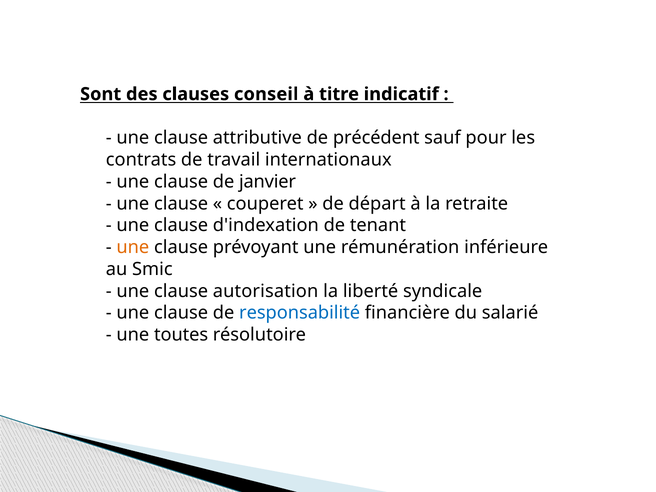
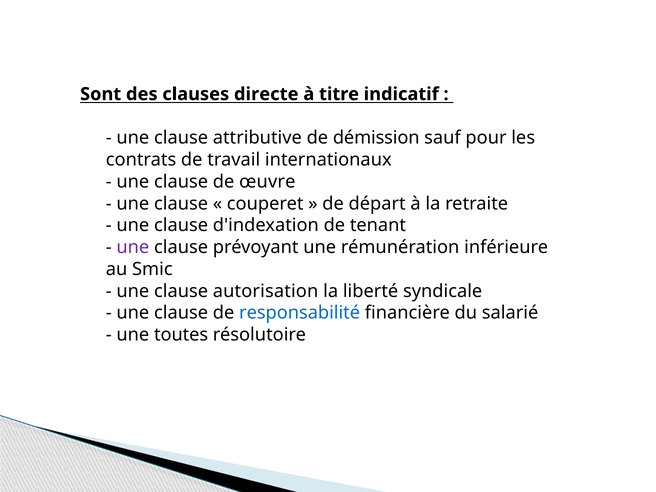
conseil: conseil -> directe
précédent: précédent -> démission
janvier: janvier -> œuvre
une at (133, 247) colour: orange -> purple
